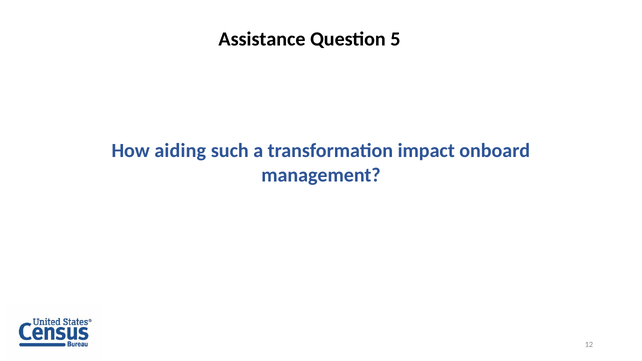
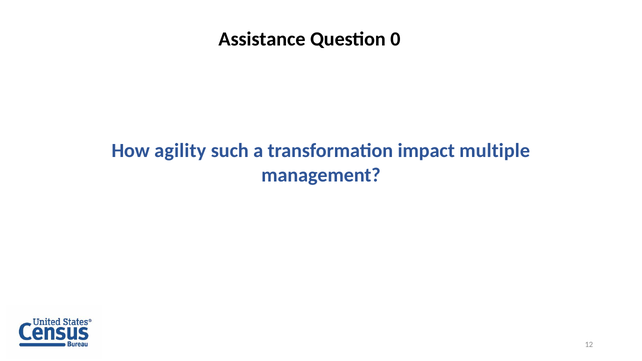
5: 5 -> 0
aiding: aiding -> agility
onboard: onboard -> multiple
